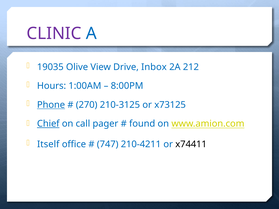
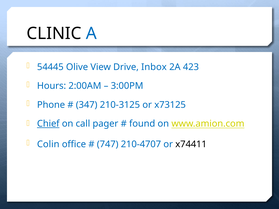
CLINIC colour: purple -> black
19035: 19035 -> 54445
212: 212 -> 423
1:00AM: 1:00AM -> 2:00AM
8:00PM: 8:00PM -> 3:00PM
Phone underline: present -> none
270: 270 -> 347
Itself: Itself -> Colin
210-4211: 210-4211 -> 210-4707
